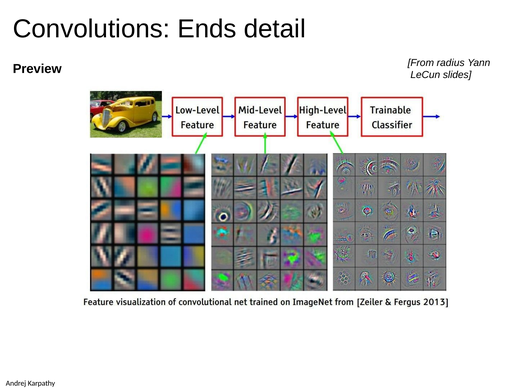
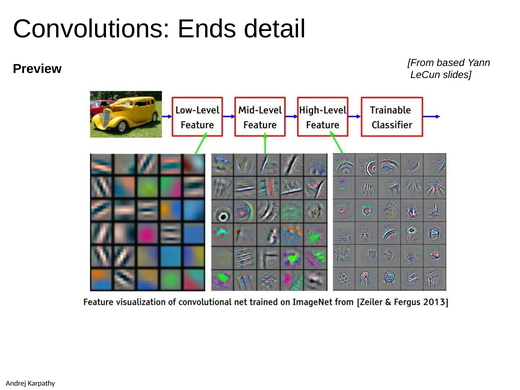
radius: radius -> based
